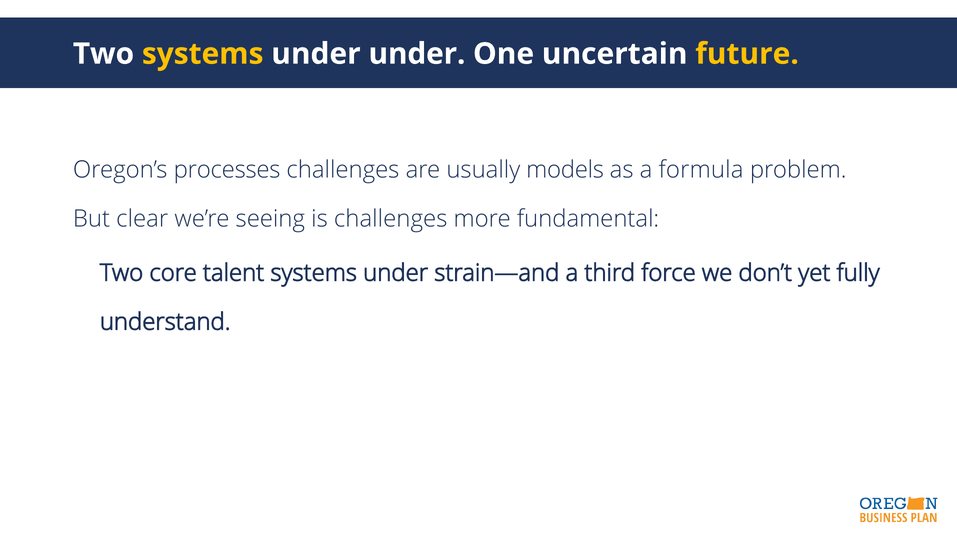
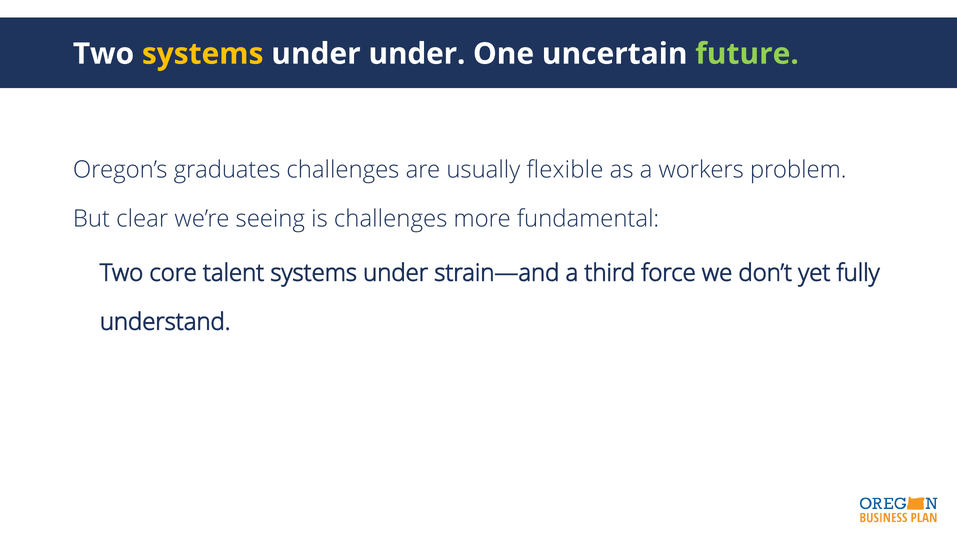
future colour: yellow -> light green
processes: processes -> graduates
models: models -> flexible
formula: formula -> workers
